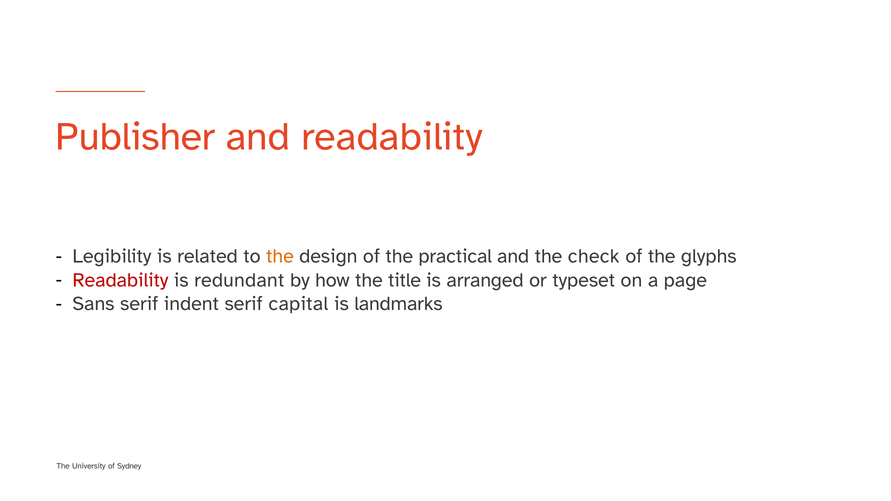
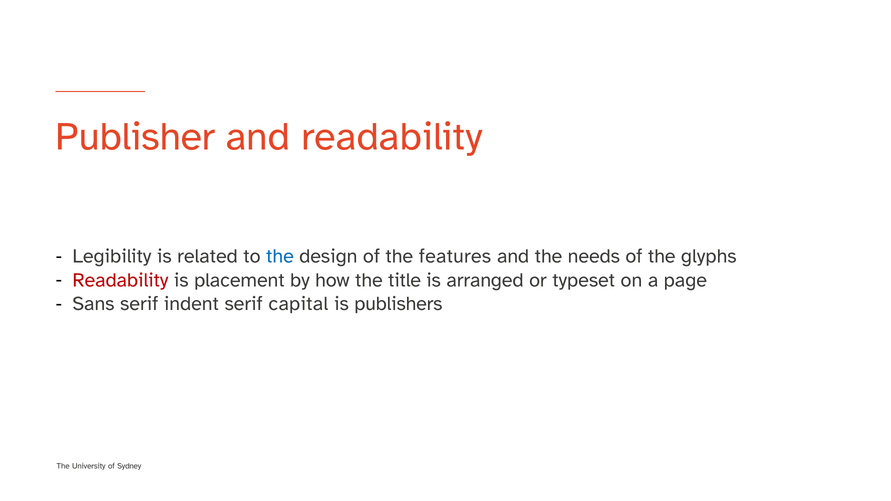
the at (280, 256) colour: orange -> blue
practical: practical -> features
check: check -> needs
redundant: redundant -> placement
landmarks: landmarks -> publishers
